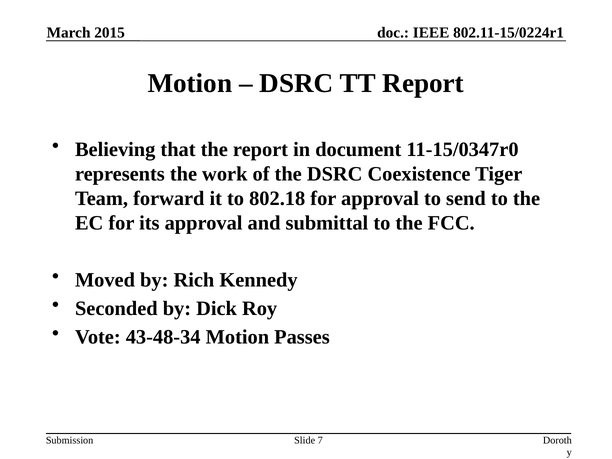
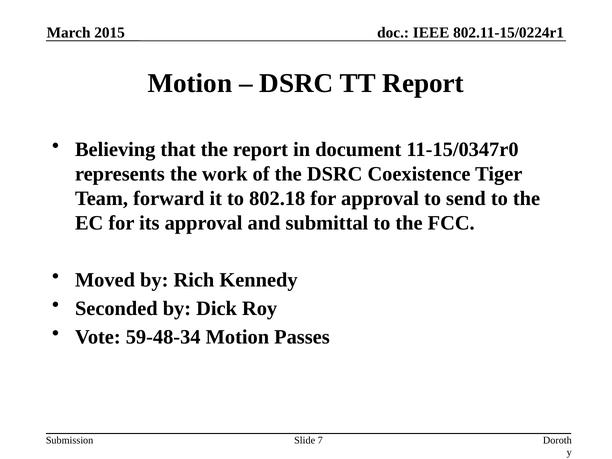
43-48-34: 43-48-34 -> 59-48-34
